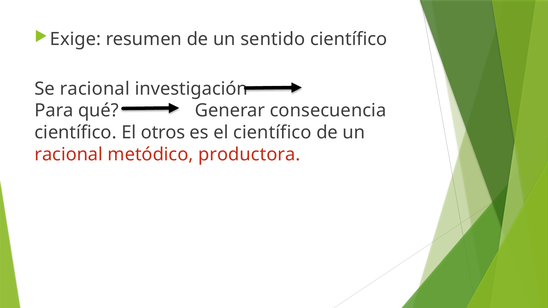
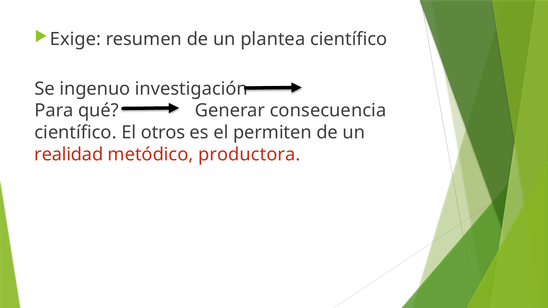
sentido: sentido -> plantea
Se racional: racional -> ingenuo
el científico: científico -> permiten
racional at (69, 155): racional -> realidad
